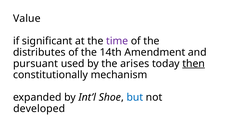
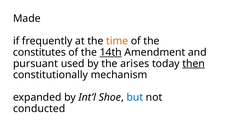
Value: Value -> Made
significant: significant -> frequently
time colour: purple -> orange
distributes: distributes -> constitutes
14th underline: none -> present
developed: developed -> conducted
